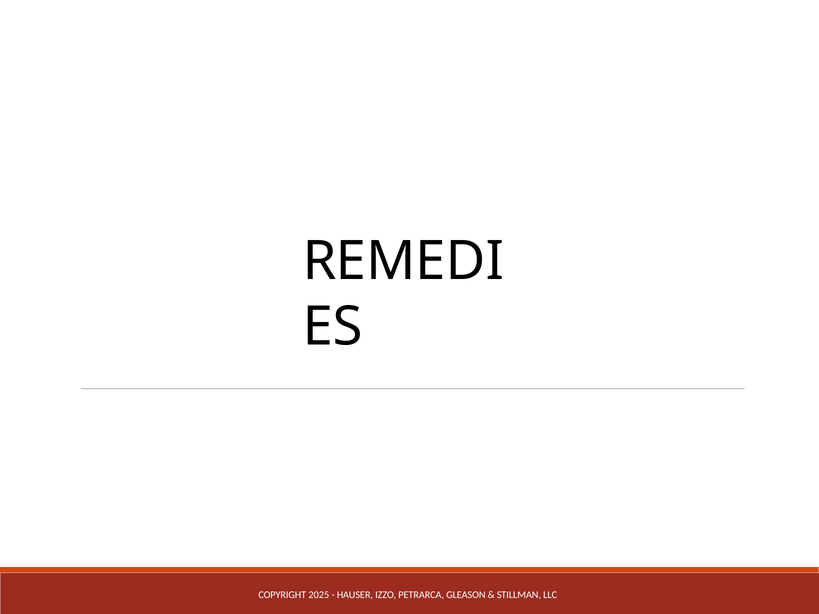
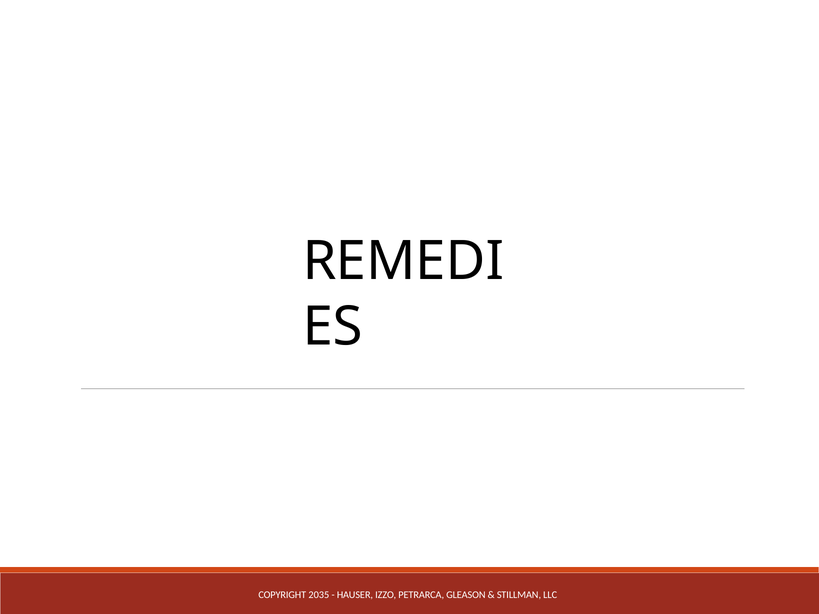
2025: 2025 -> 2035
